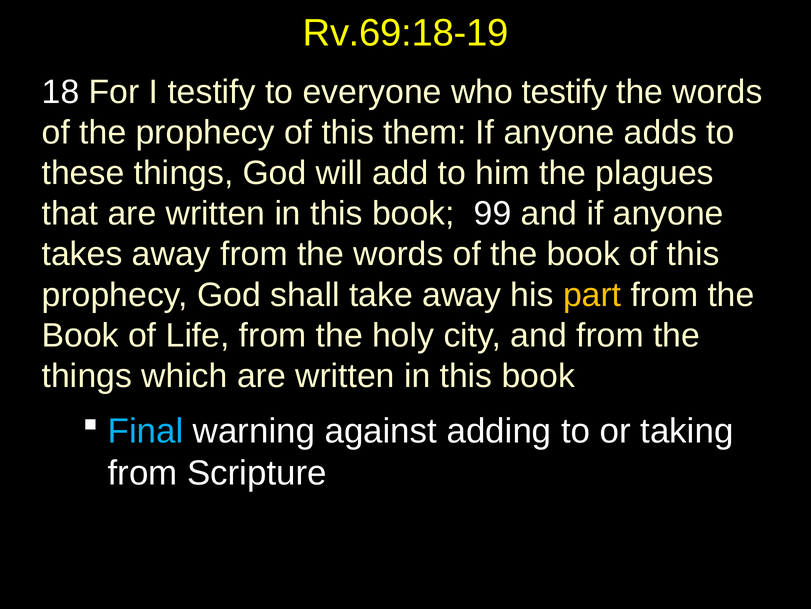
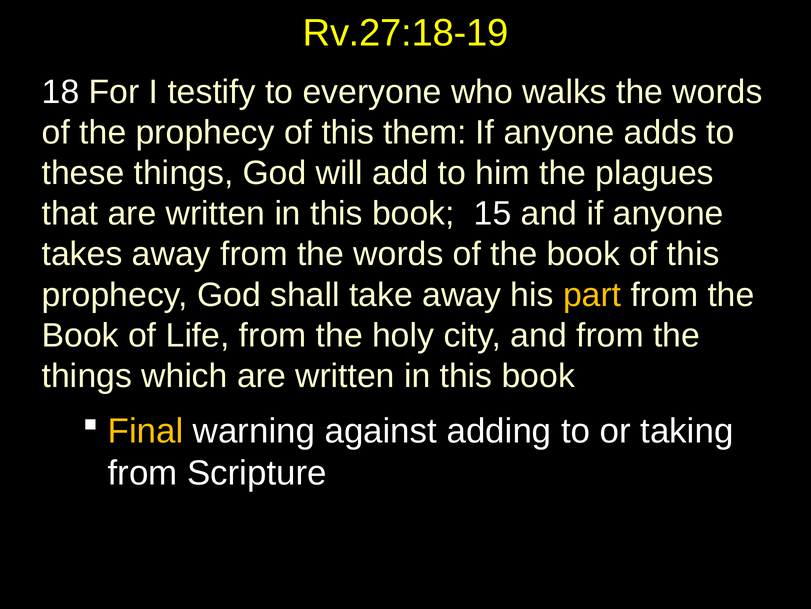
Rv.69:18-19: Rv.69:18-19 -> Rv.27:18-19
who testify: testify -> walks
99: 99 -> 15
Final colour: light blue -> yellow
